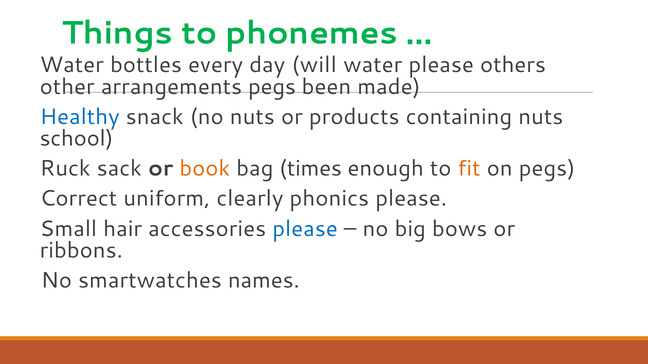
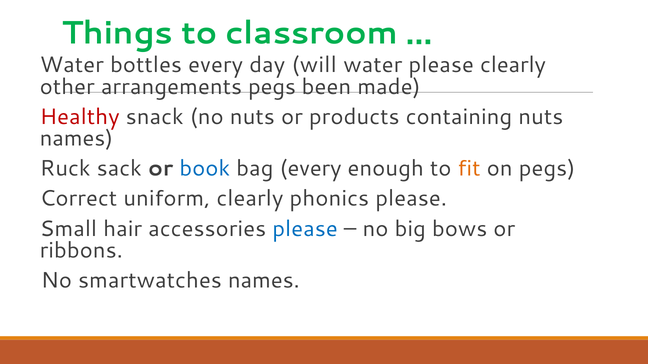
phonemes: phonemes -> classroom
please others: others -> clearly
Healthy colour: blue -> red
school at (77, 139): school -> names
book colour: orange -> blue
bag times: times -> every
